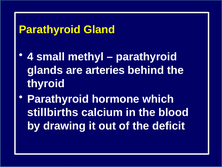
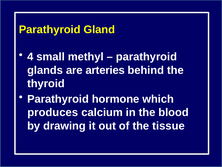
stillbirths: stillbirths -> produces
deficit: deficit -> tissue
